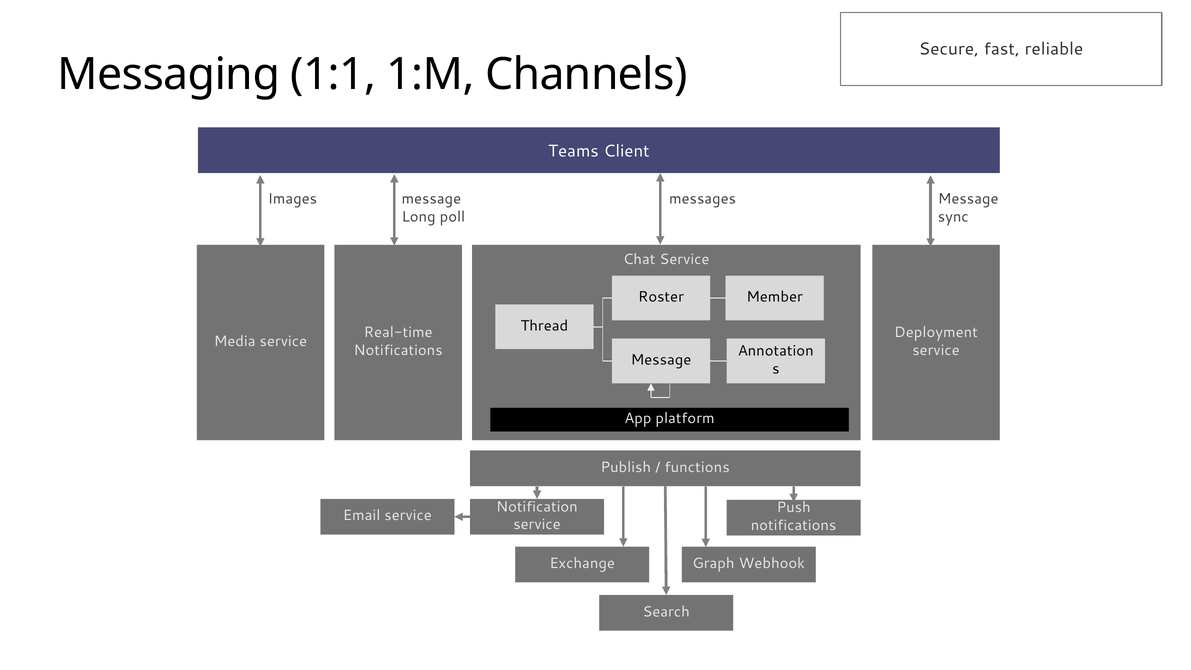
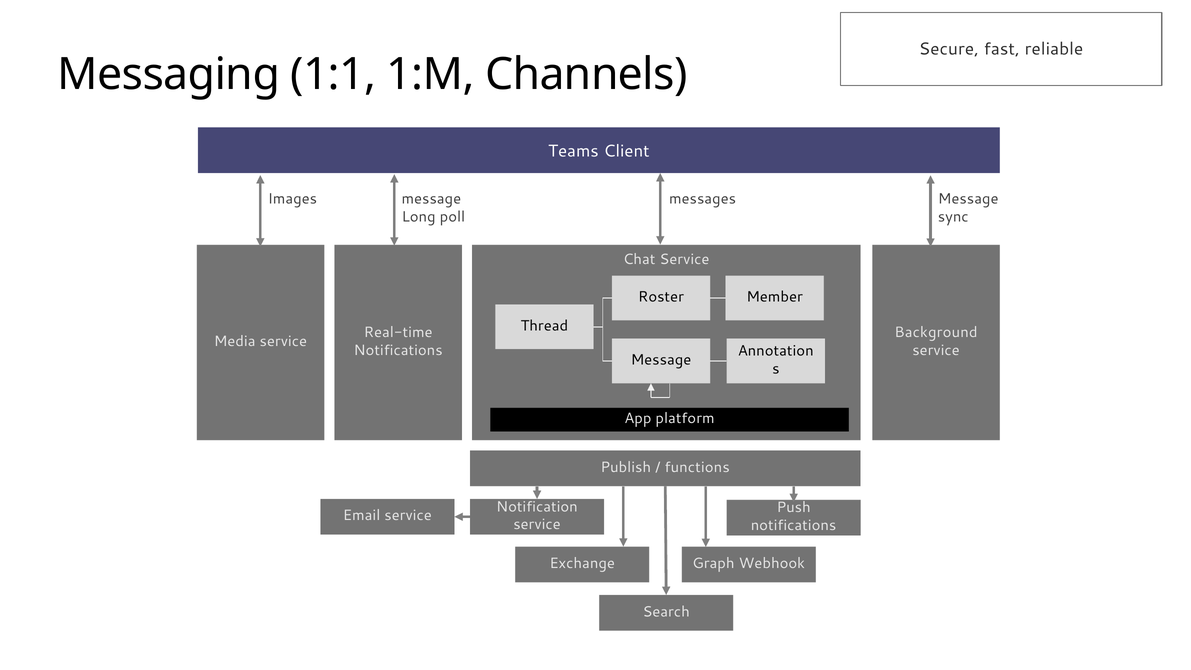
Deployment: Deployment -> Background
